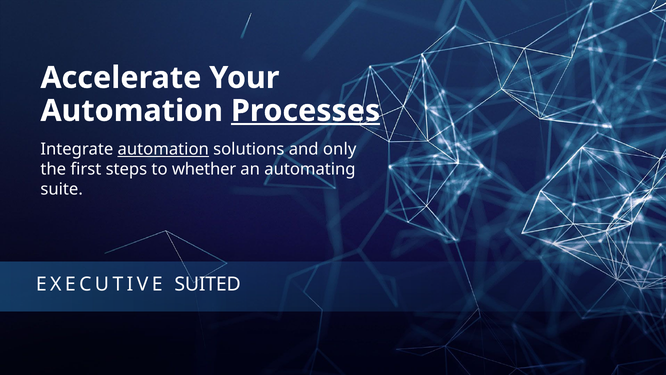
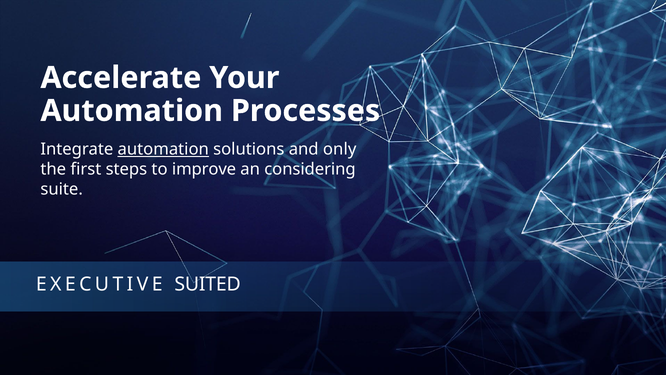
Processes underline: present -> none
whether: whether -> improve
automating: automating -> considering
